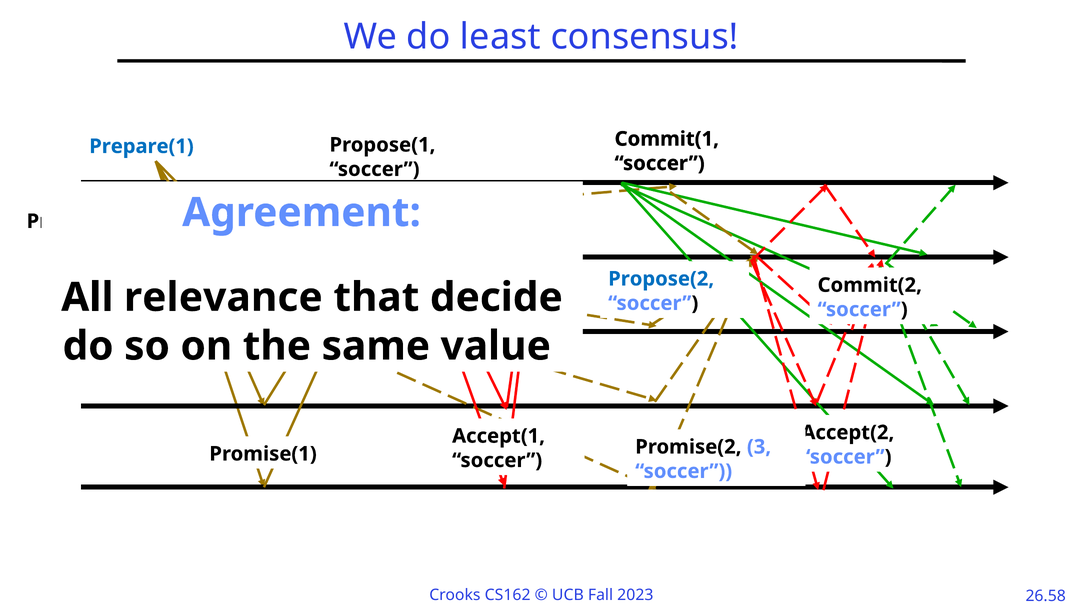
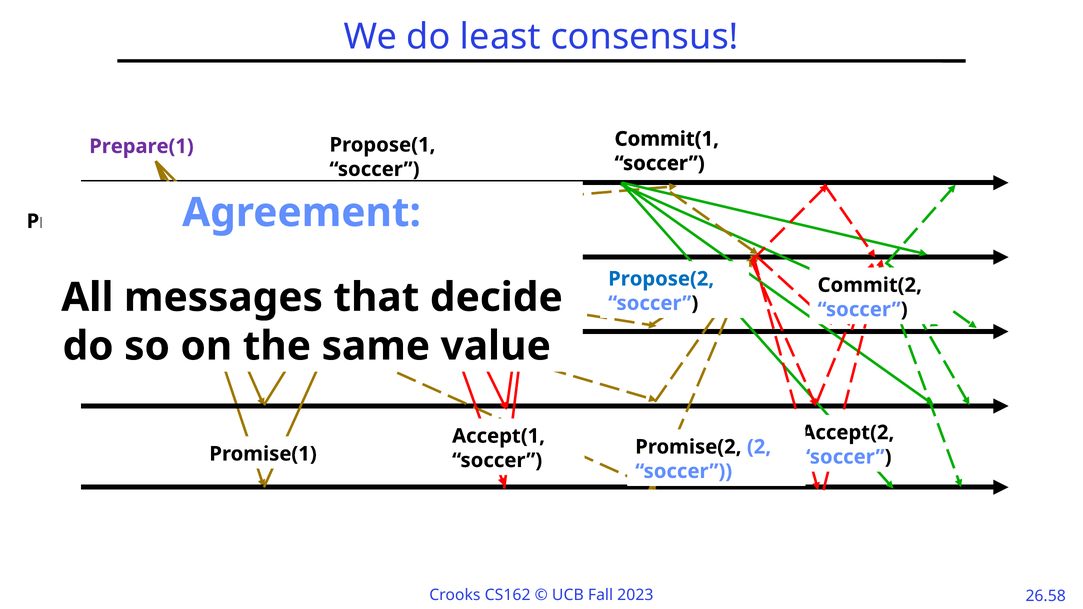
Prepare(1 colour: blue -> purple
relevance: relevance -> messages
3: 3 -> 2
